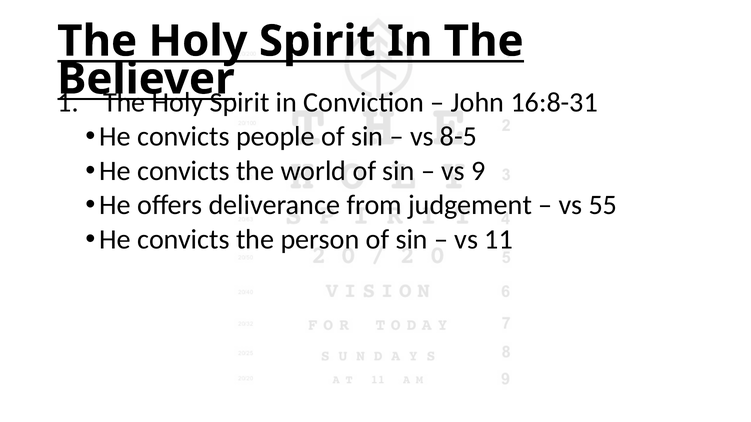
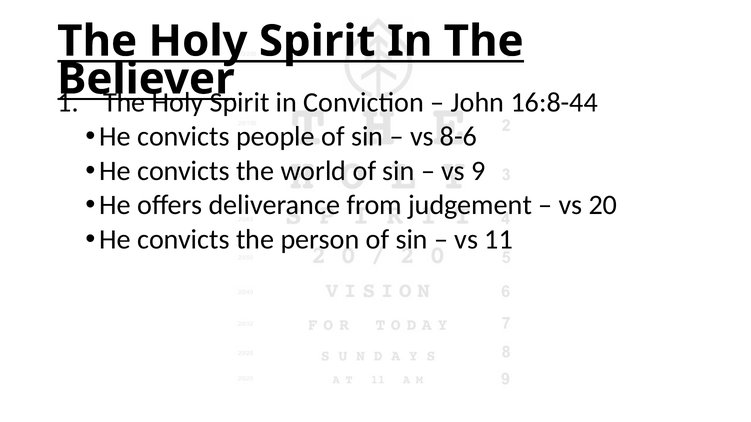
16:8-31: 16:8-31 -> 16:8-44
8-5: 8-5 -> 8-6
55: 55 -> 20
